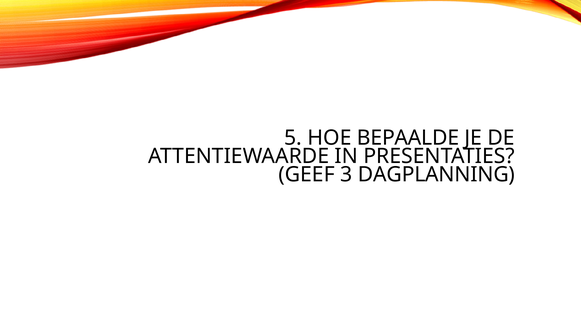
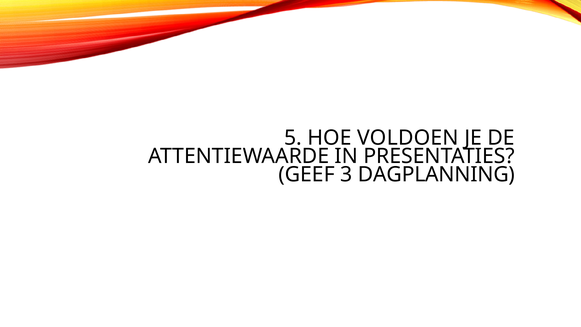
BEPAALDE: BEPAALDE -> VOLDOEN
